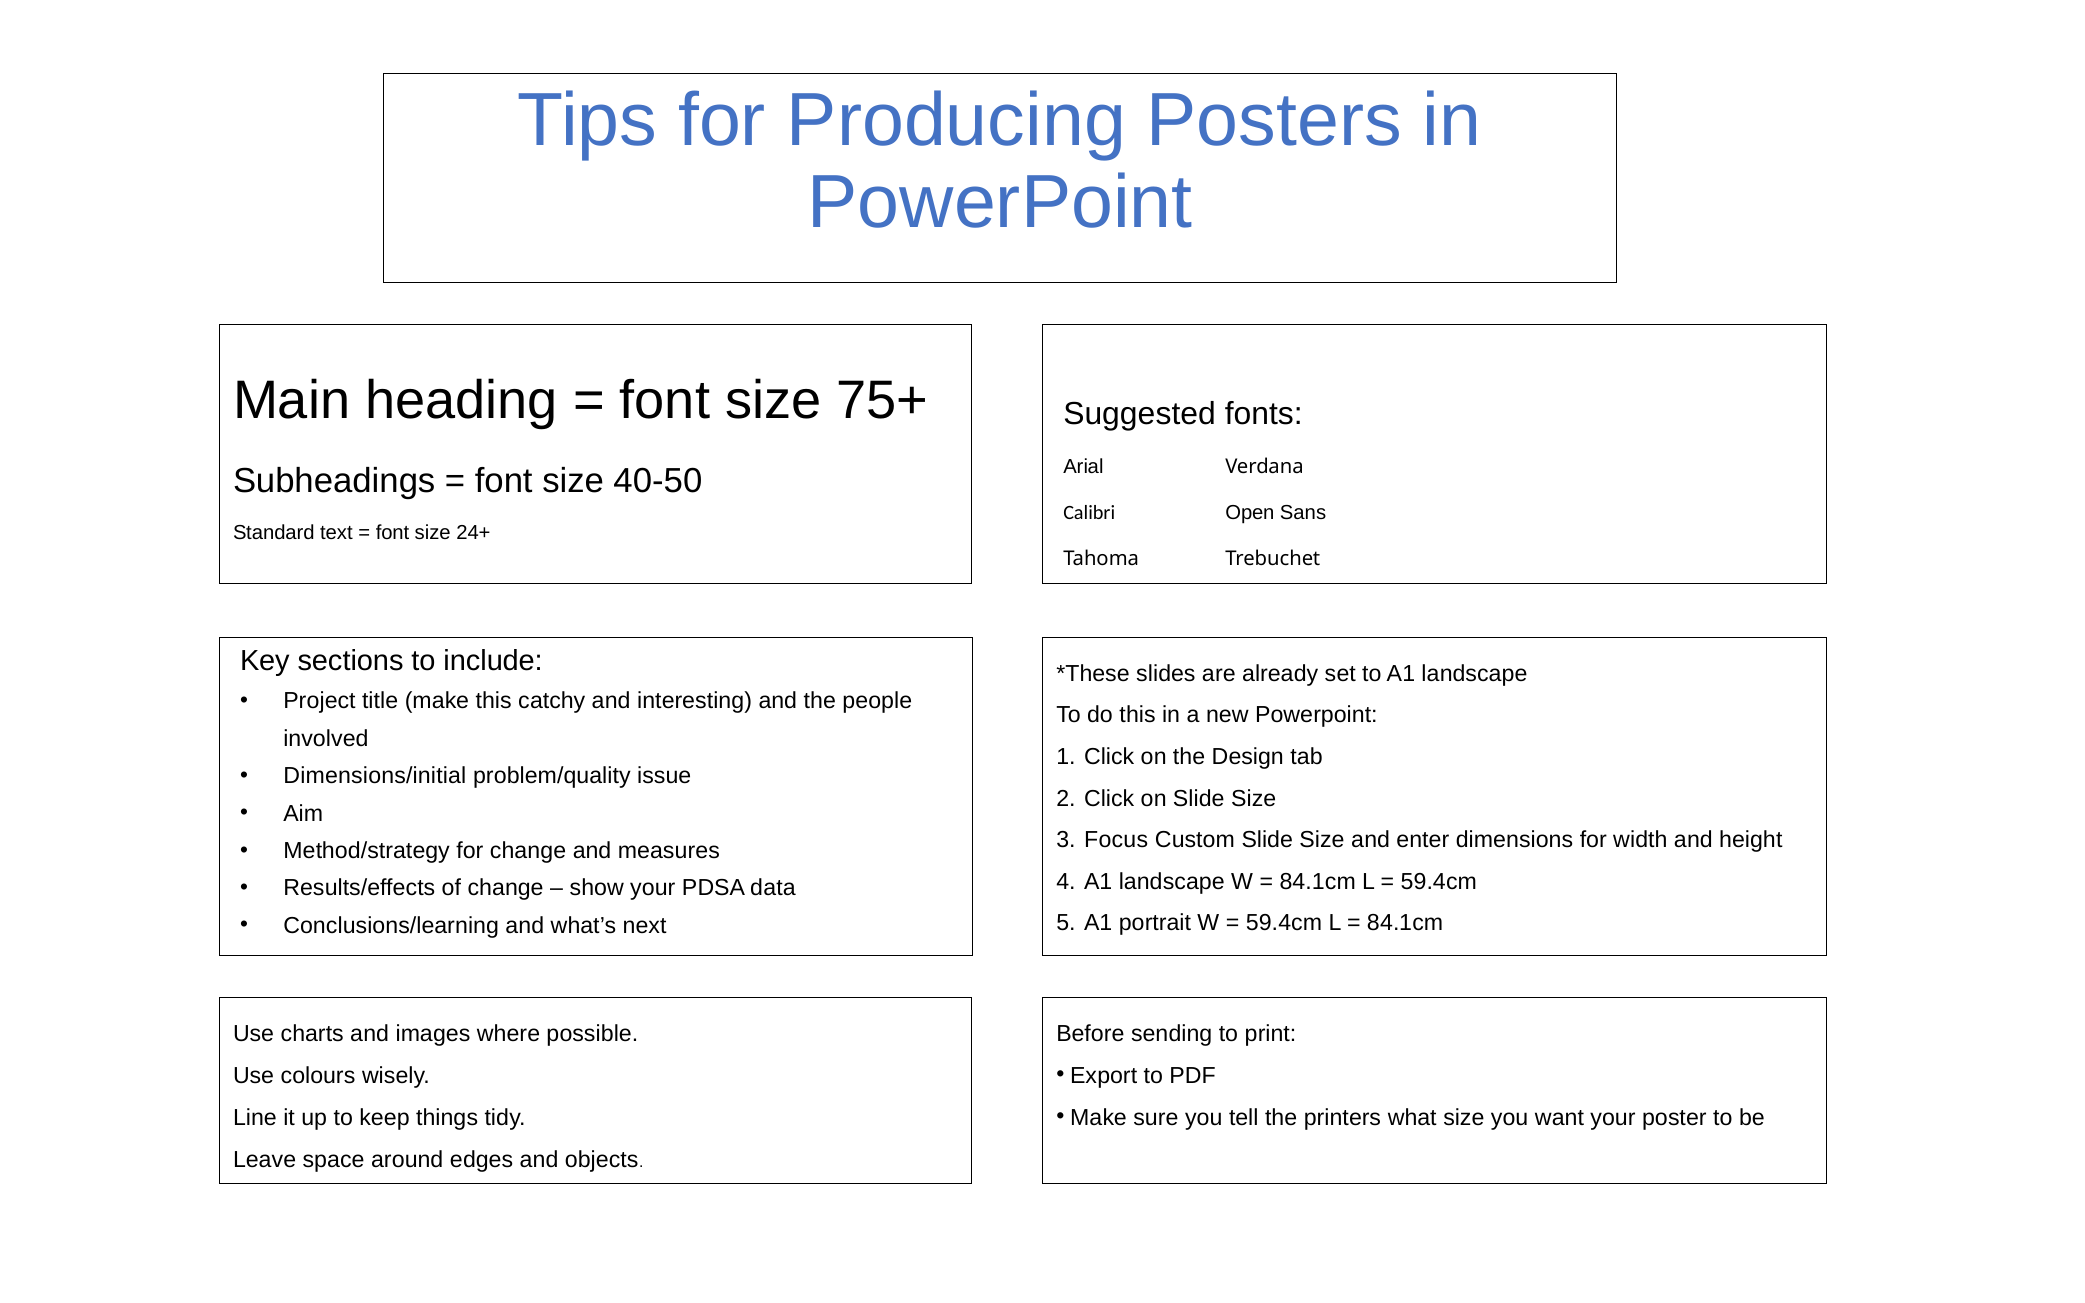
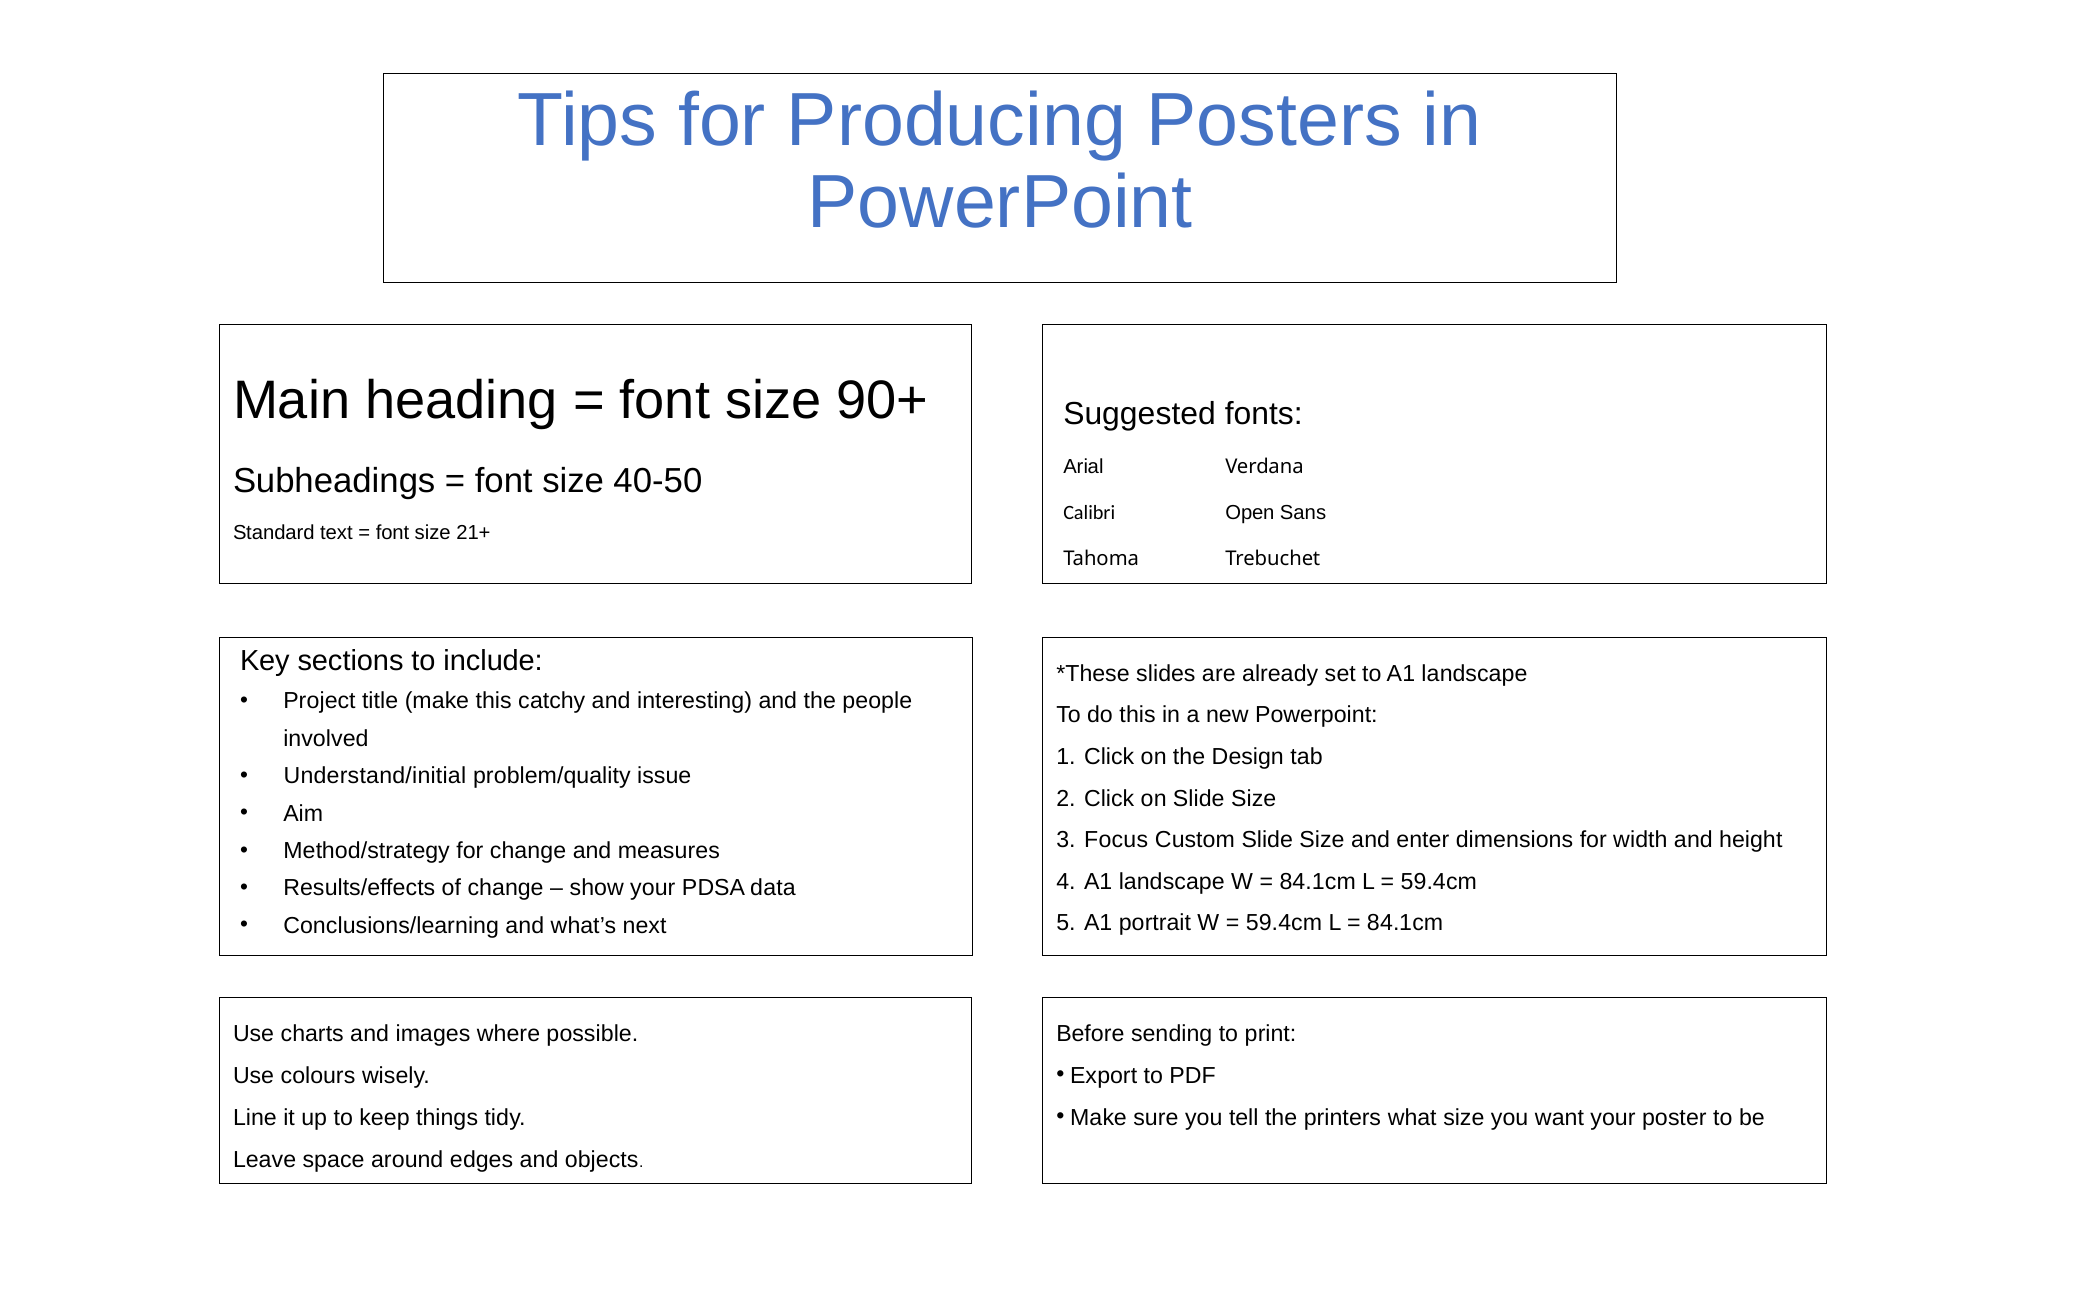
75+: 75+ -> 90+
24+: 24+ -> 21+
Dimensions/initial: Dimensions/initial -> Understand/initial
